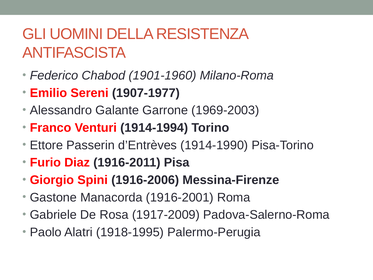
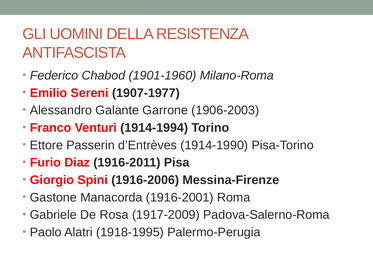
1969-2003: 1969-2003 -> 1906-2003
